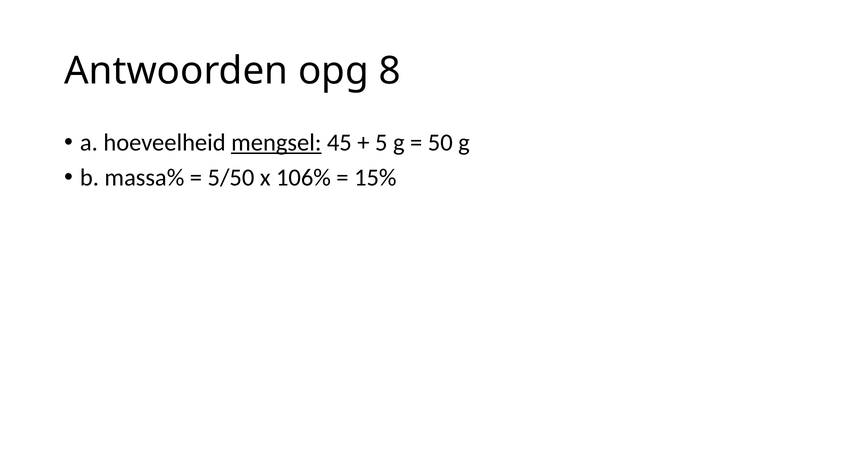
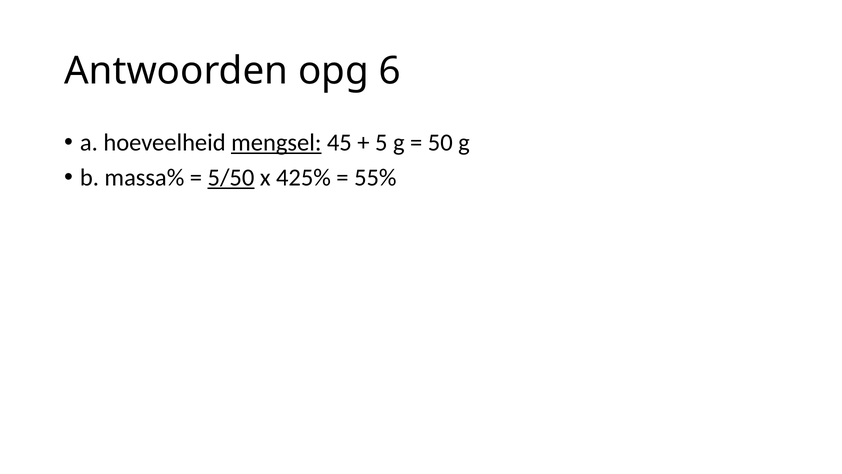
8: 8 -> 6
5/50 underline: none -> present
106%: 106% -> 425%
15%: 15% -> 55%
